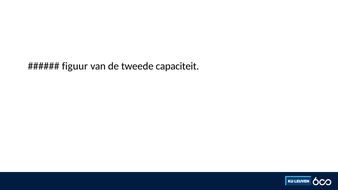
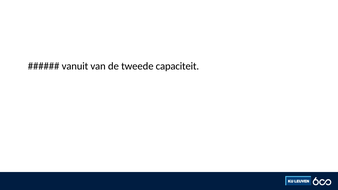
figuur: figuur -> vanuit
